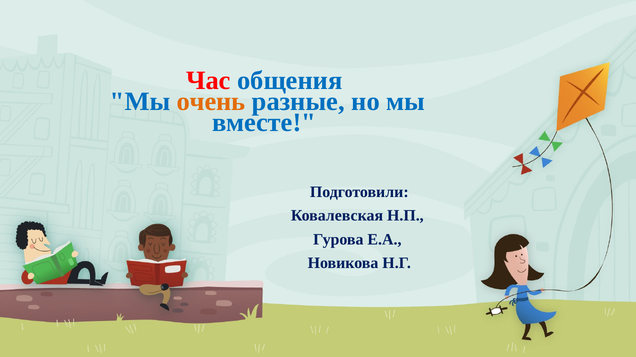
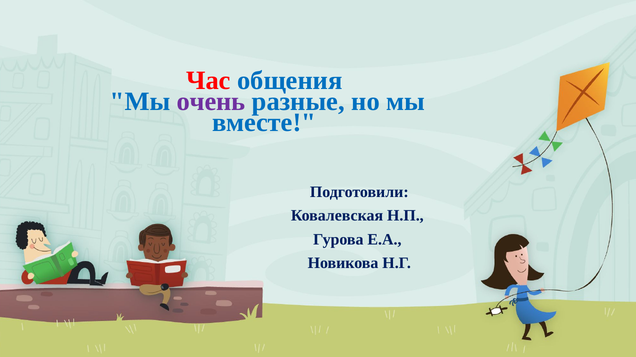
очень colour: orange -> purple
